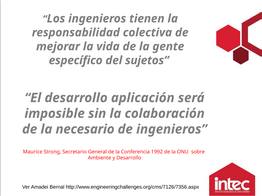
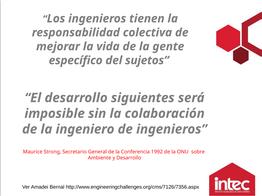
aplicación: aplicación -> siguientes
necesario: necesario -> ingeniero
